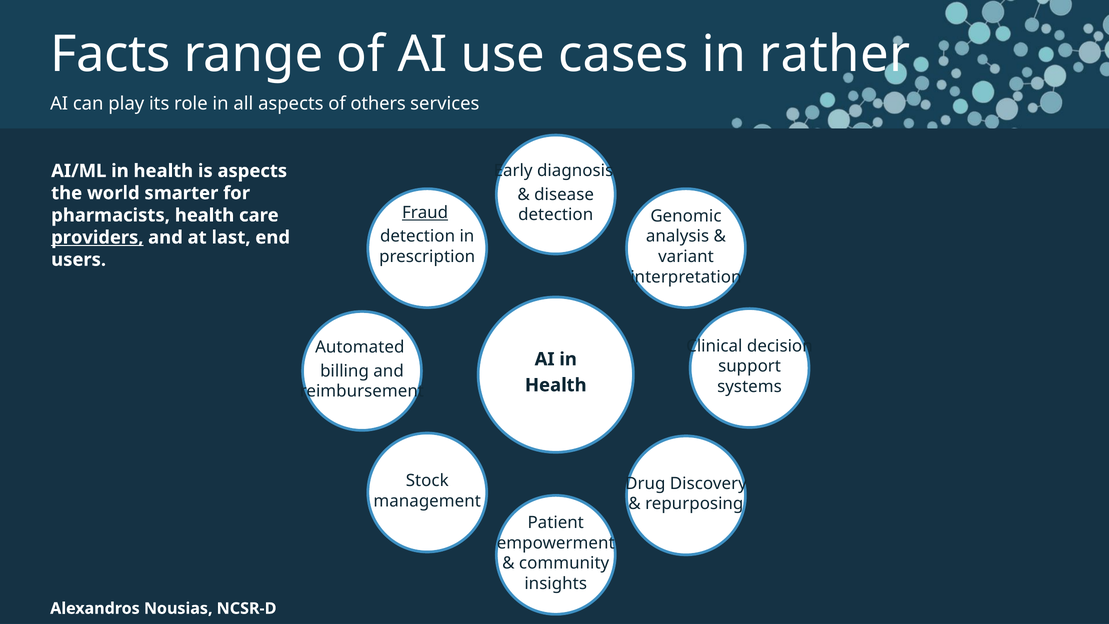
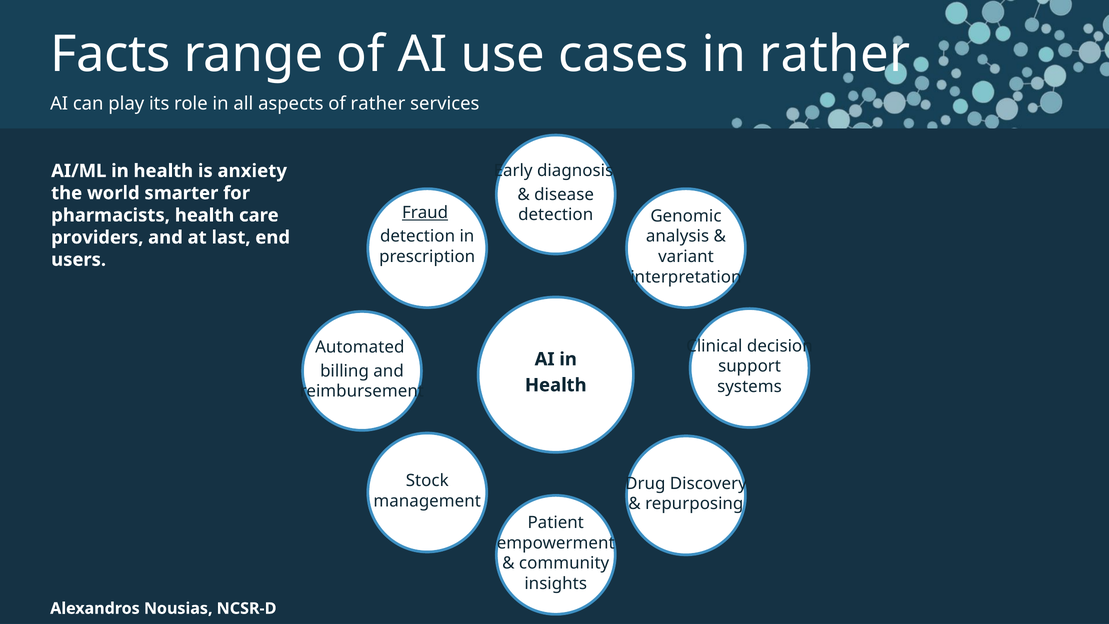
of others: others -> rather
is aspects: aspects -> anxiety
providers underline: present -> none
